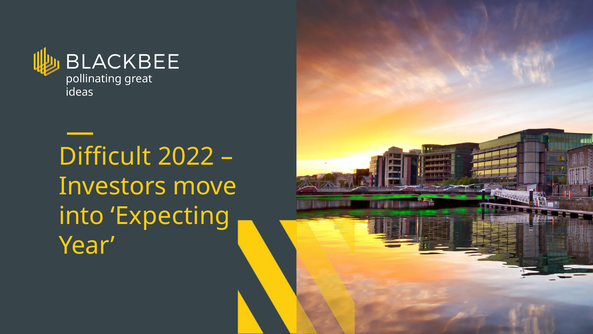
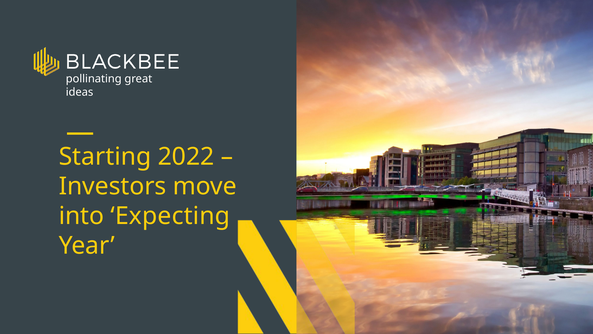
Difficult: Difficult -> Starting
